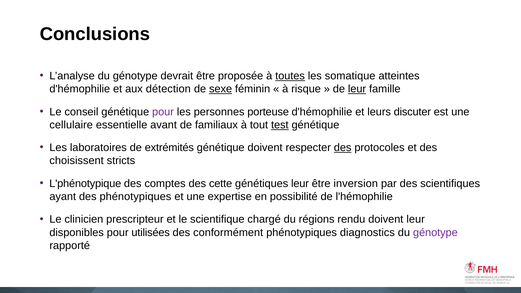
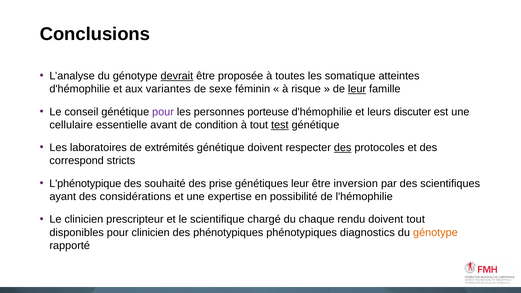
devrait underline: none -> present
toutes underline: present -> none
détection: détection -> variantes
sexe underline: present -> none
familiaux: familiaux -> condition
choisissent: choisissent -> correspond
comptes: comptes -> souhaité
cette: cette -> prise
des phénotypiques: phénotypiques -> considérations
régions: régions -> chaque
doivent leur: leur -> tout
pour utilisées: utilisées -> clinicien
des conformément: conformément -> phénotypiques
génotype at (435, 232) colour: purple -> orange
